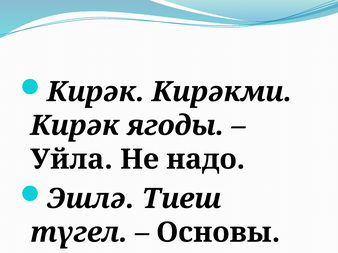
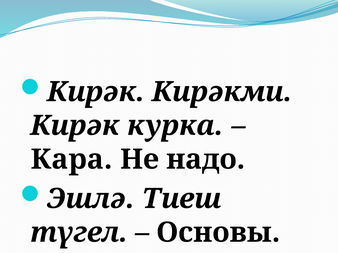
ягоды: ягоды -> курка
Уйла: Уйла -> Кара
